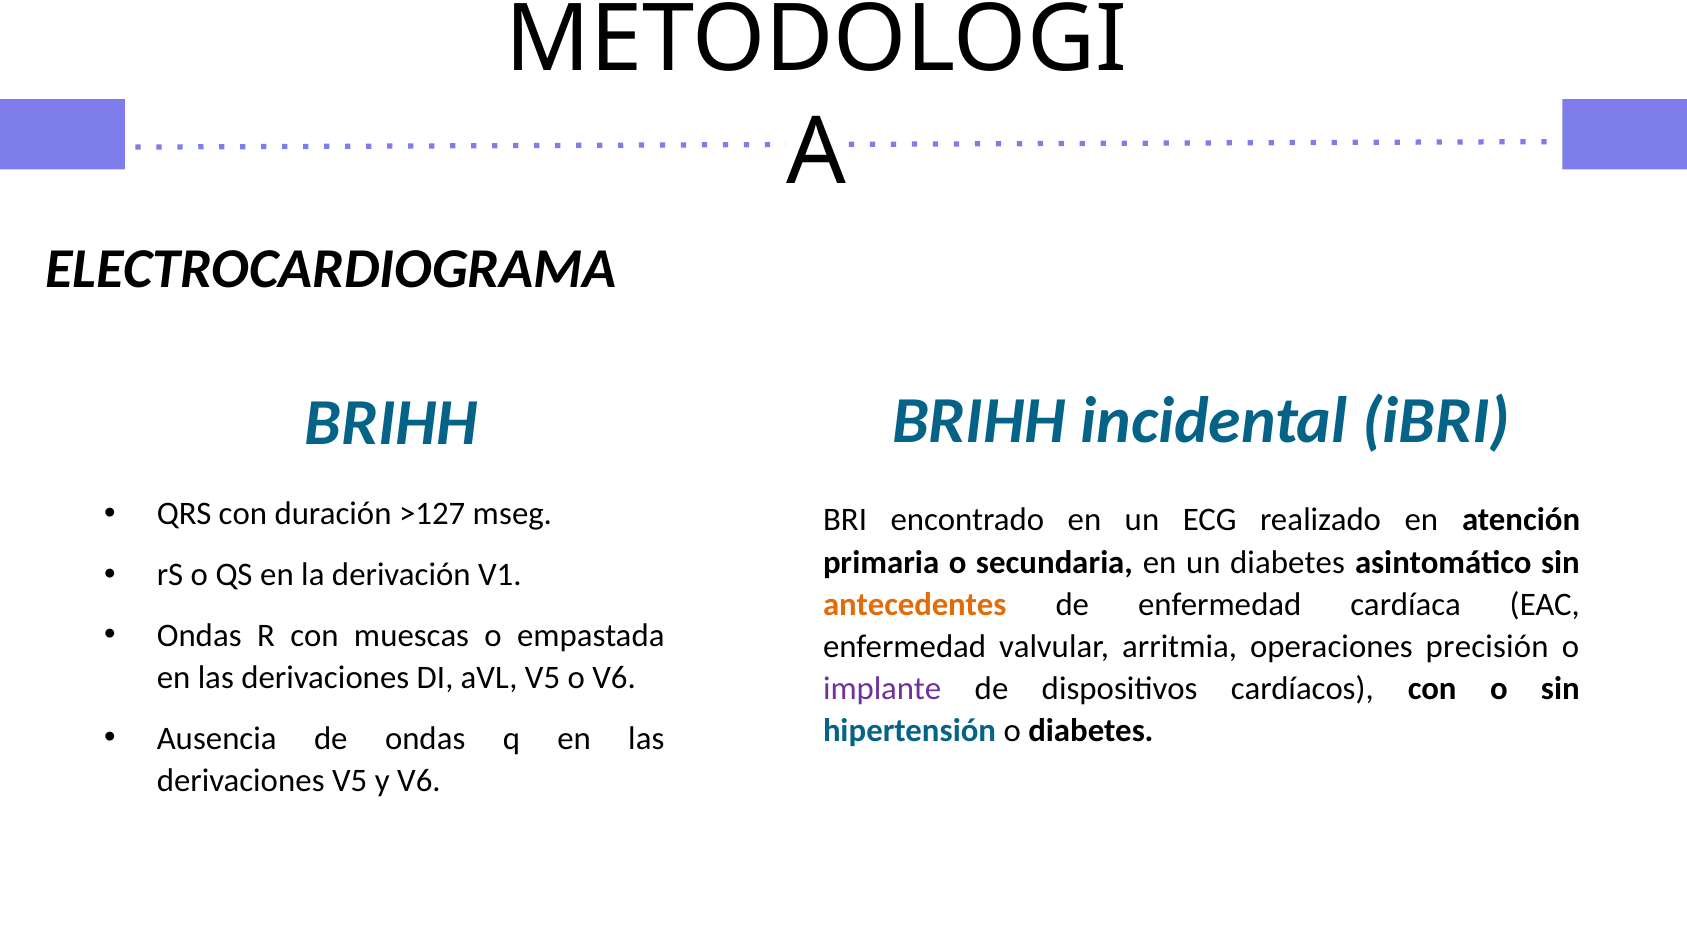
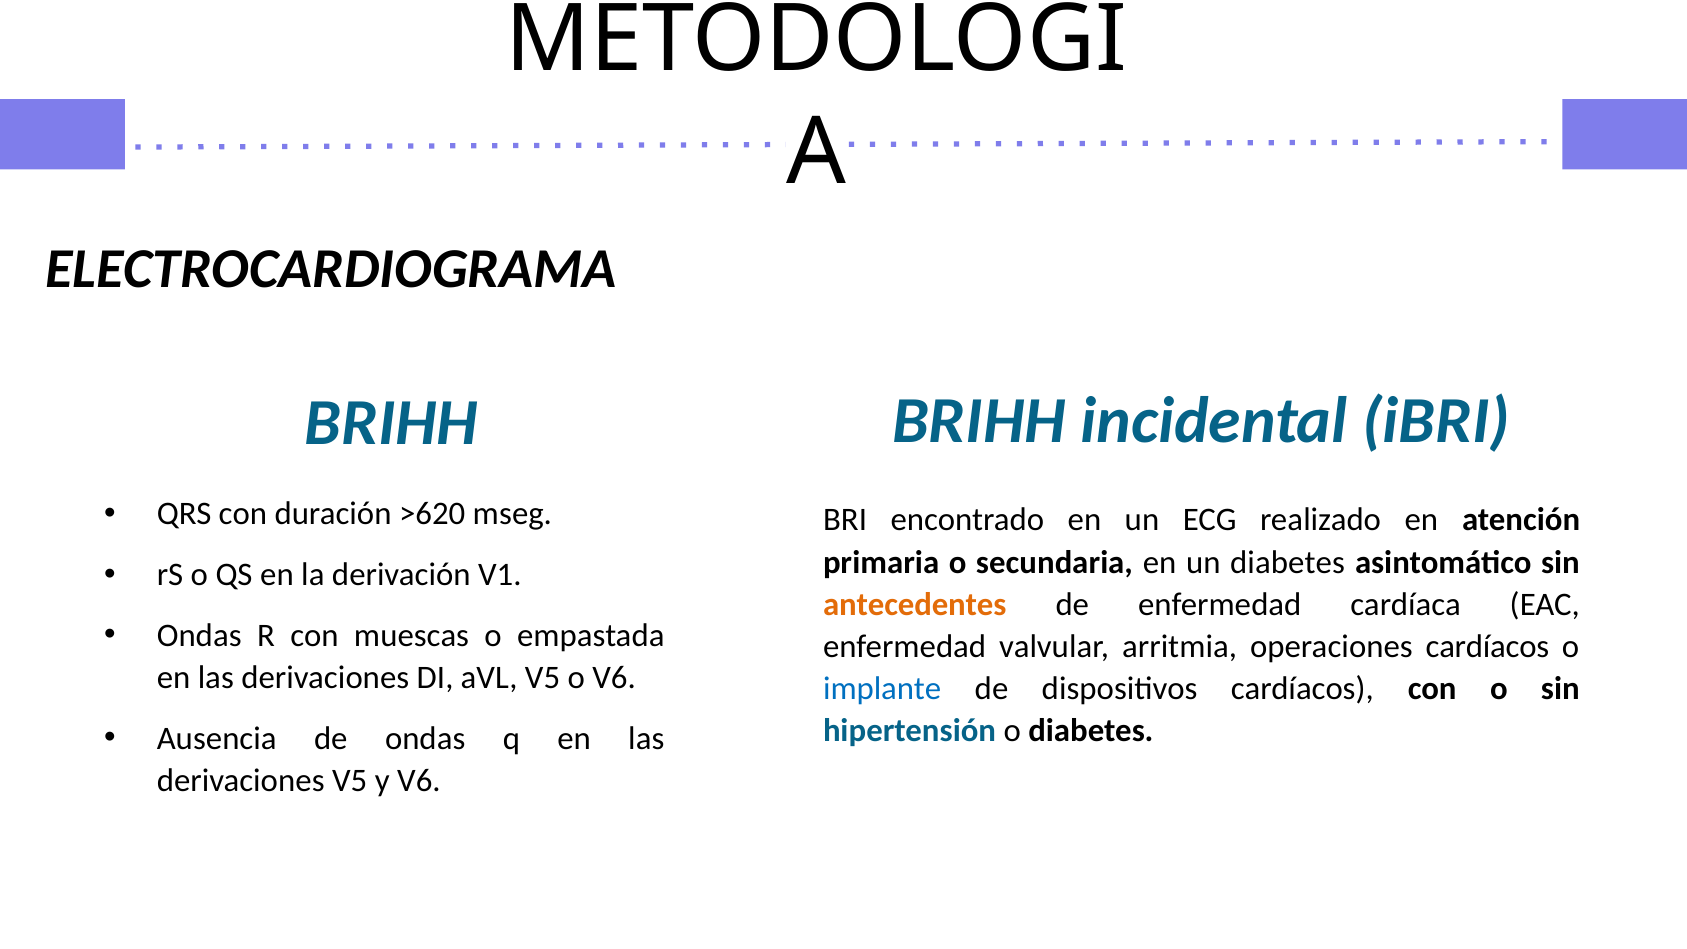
>127: >127 -> >620
operaciones precisión: precisión -> cardíacos
implante colour: purple -> blue
